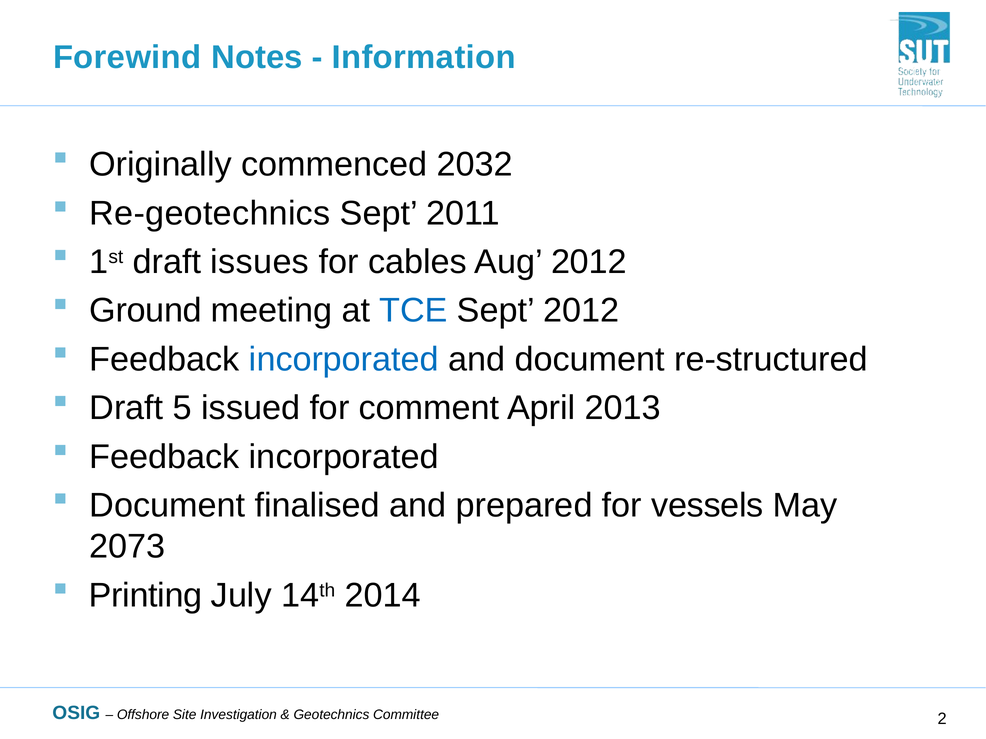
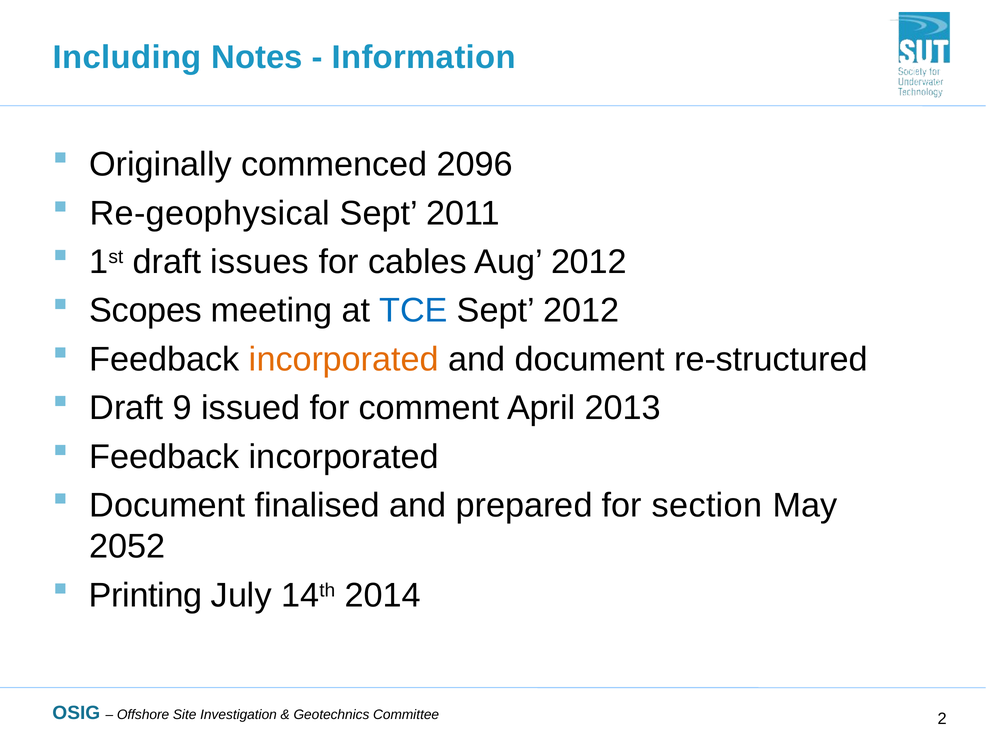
Forewind: Forewind -> Including
2032: 2032 -> 2096
Re-geotechnics: Re-geotechnics -> Re-geophysical
Ground: Ground -> Scopes
incorporated at (344, 360) colour: blue -> orange
5: 5 -> 9
vessels: vessels -> section
2073: 2073 -> 2052
